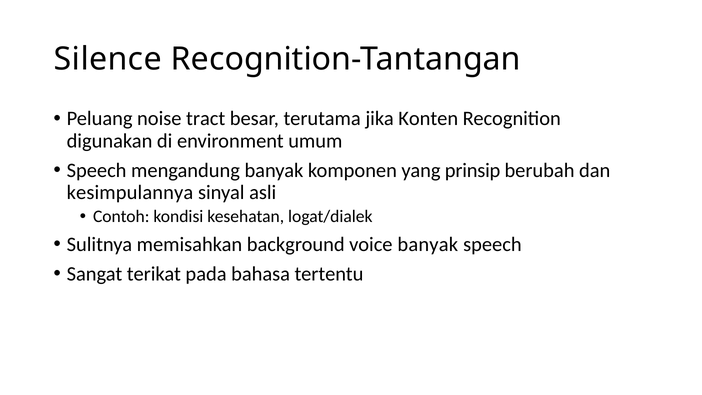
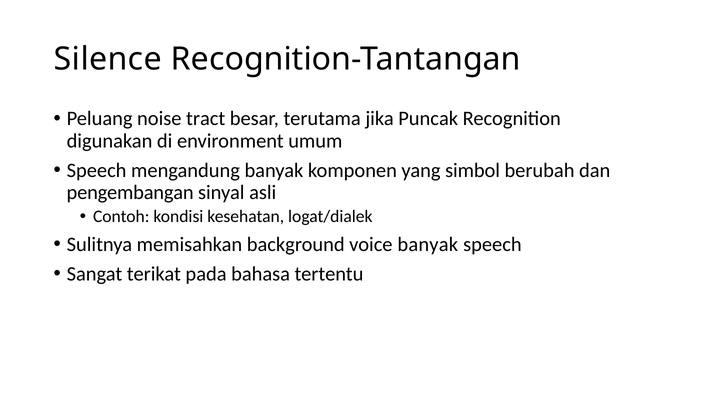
Konten: Konten -> Puncak
prinsip: prinsip -> simbol
kesimpulannya: kesimpulannya -> pengembangan
